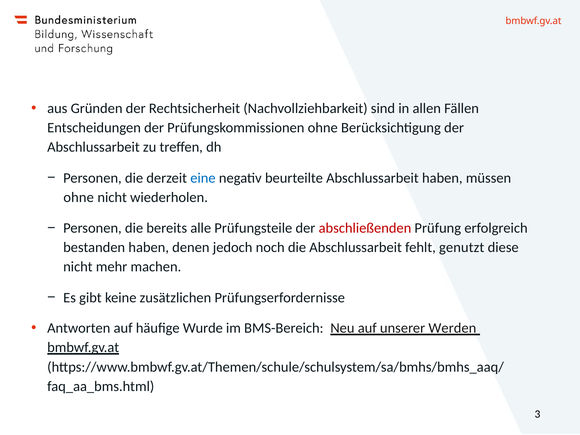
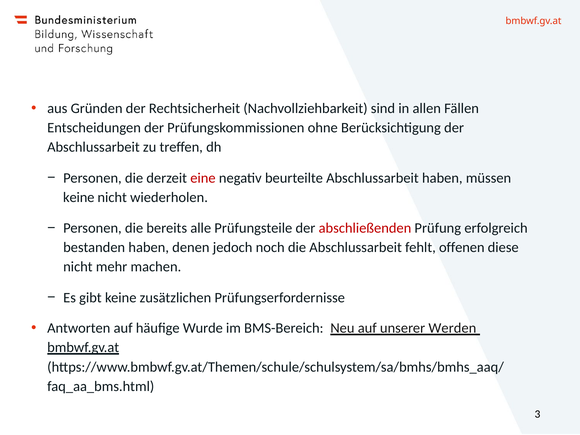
eine colour: blue -> red
ohne at (79, 197): ohne -> keine
genutzt: genutzt -> offenen
